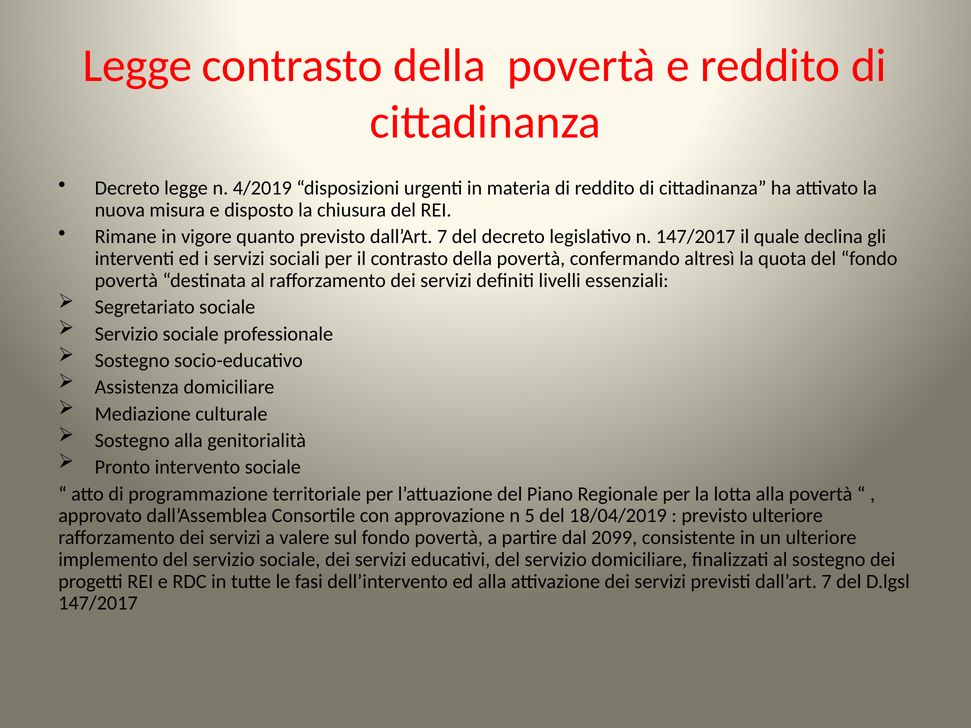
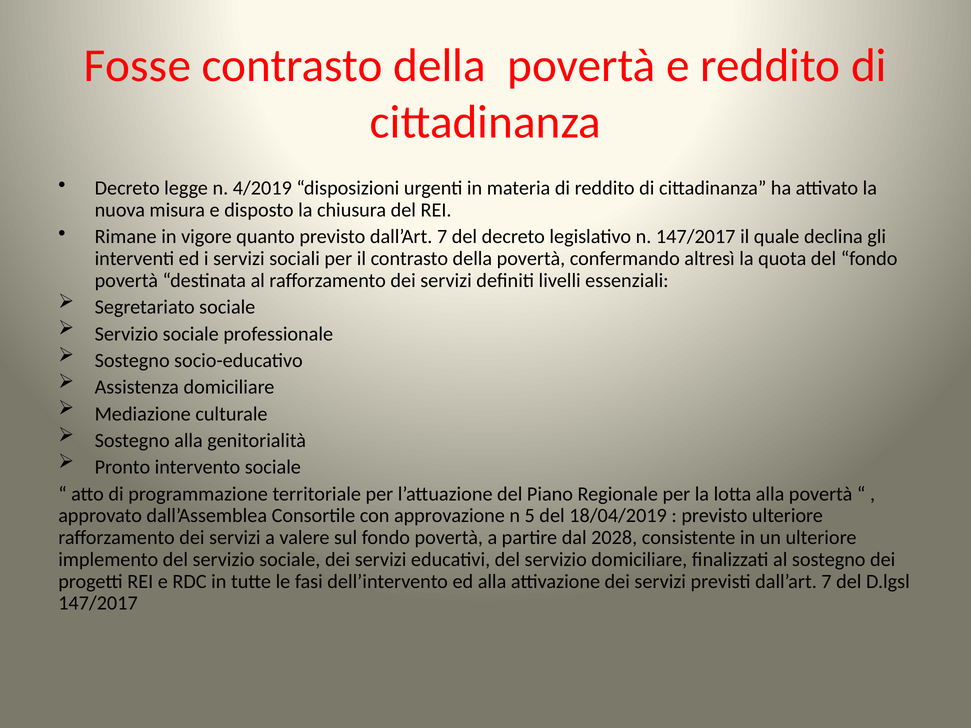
Legge at (138, 66): Legge -> Fosse
2099: 2099 -> 2028
